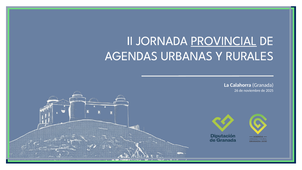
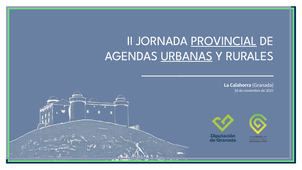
URBANAS underline: none -> present
